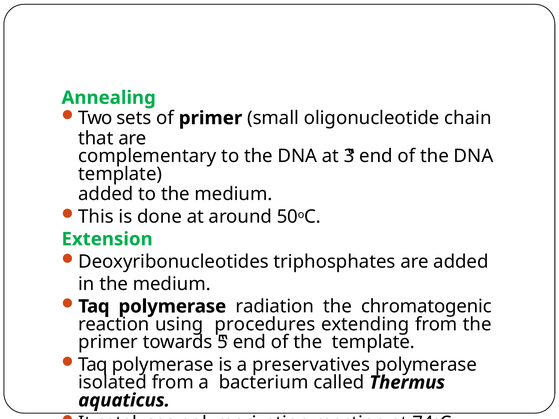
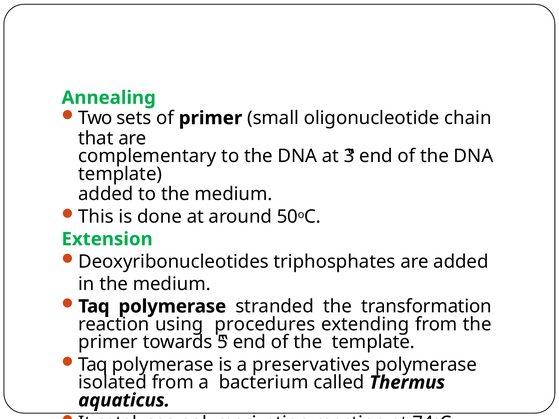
radiation: radiation -> stranded
chromatogenic: chromatogenic -> transformation
